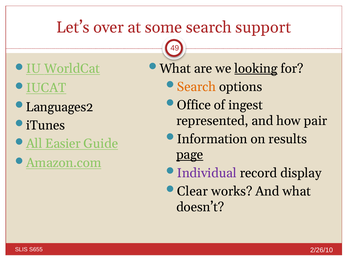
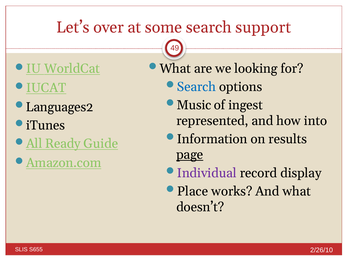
looking underline: present -> none
Search at (196, 87) colour: orange -> blue
Office: Office -> Music
pair: pair -> into
Easier: Easier -> Ready
Clear: Clear -> Place
